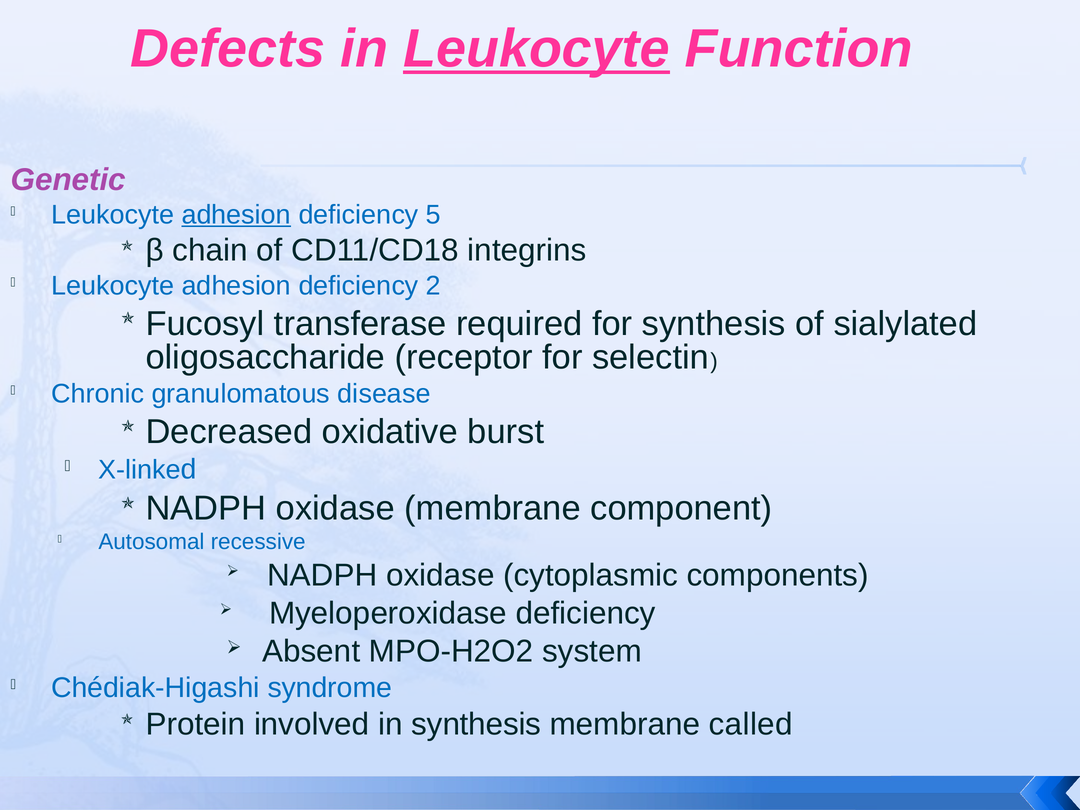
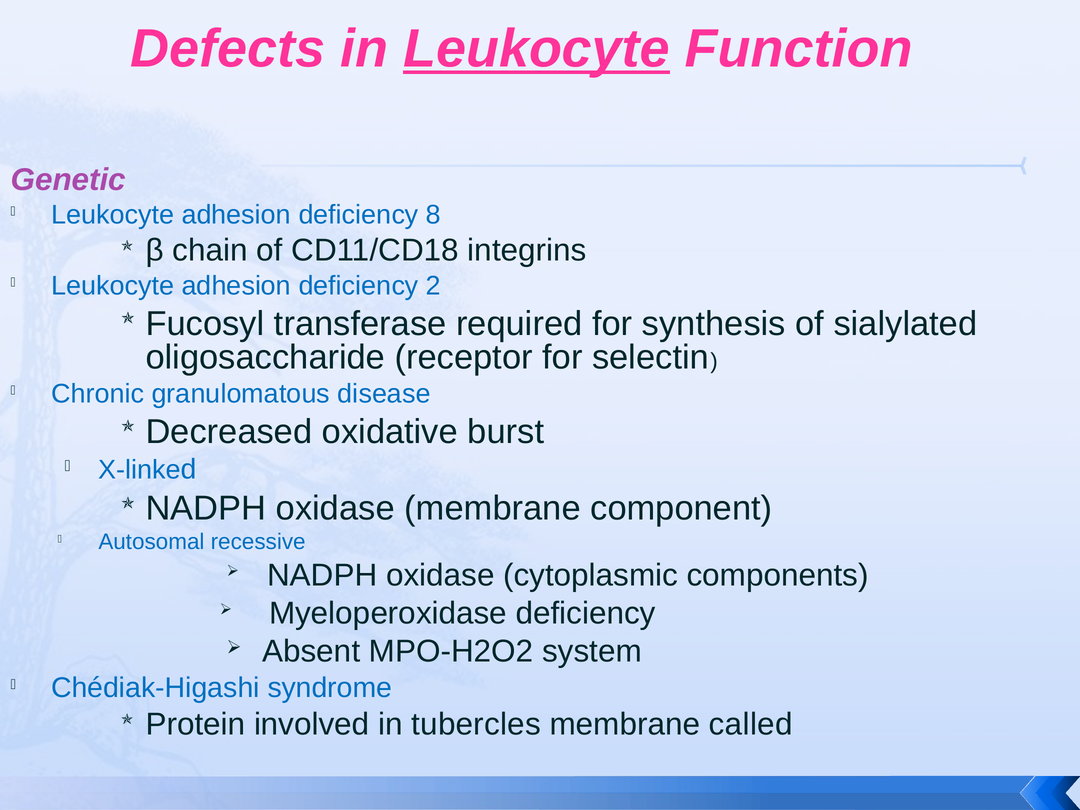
adhesion at (236, 215) underline: present -> none
5: 5 -> 8
in synthesis: synthesis -> tubercles
